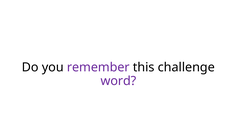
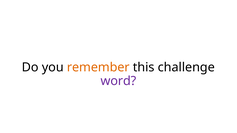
remember colour: purple -> orange
